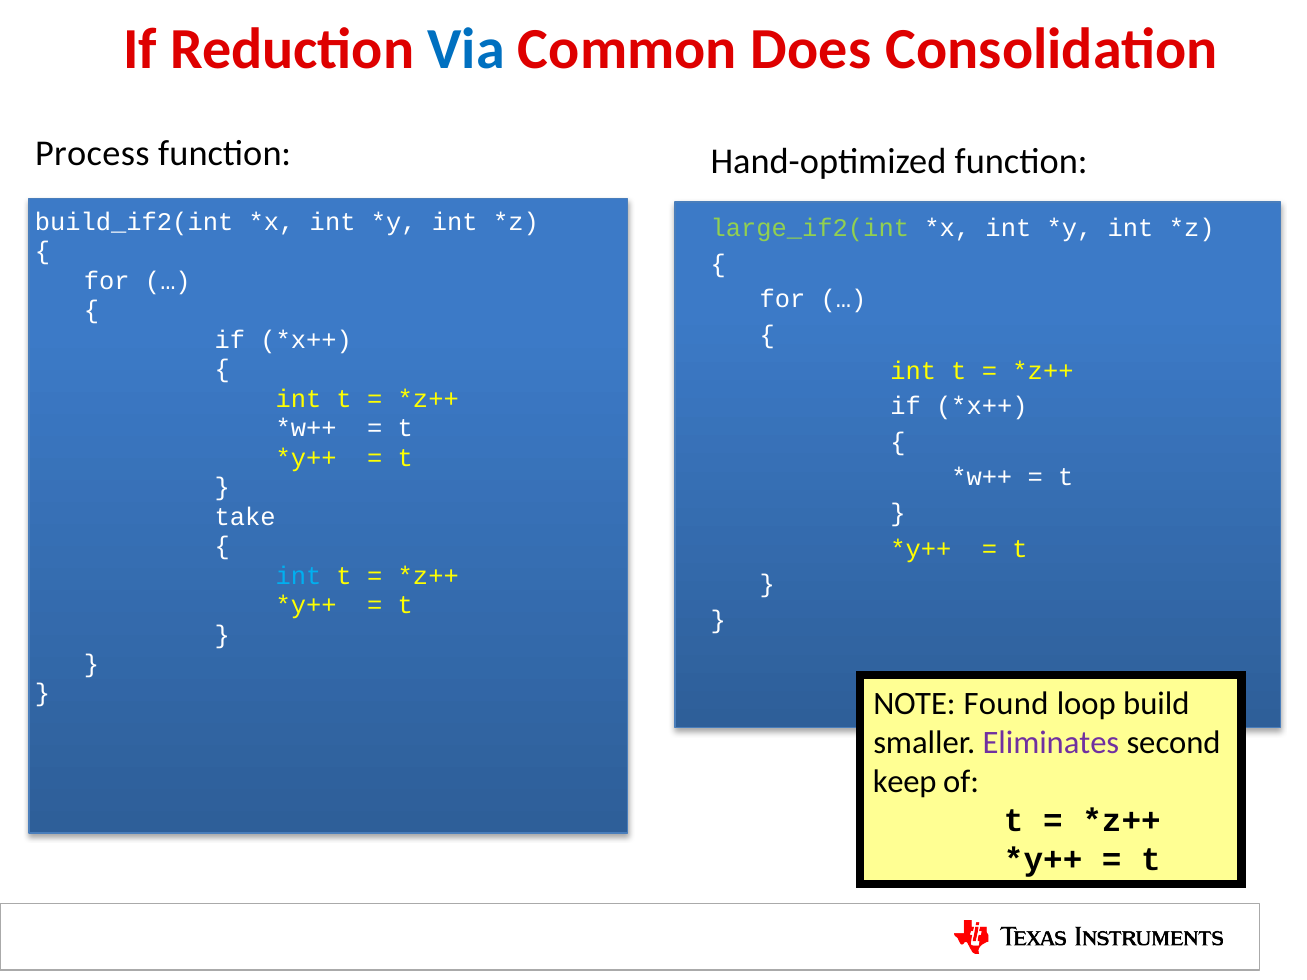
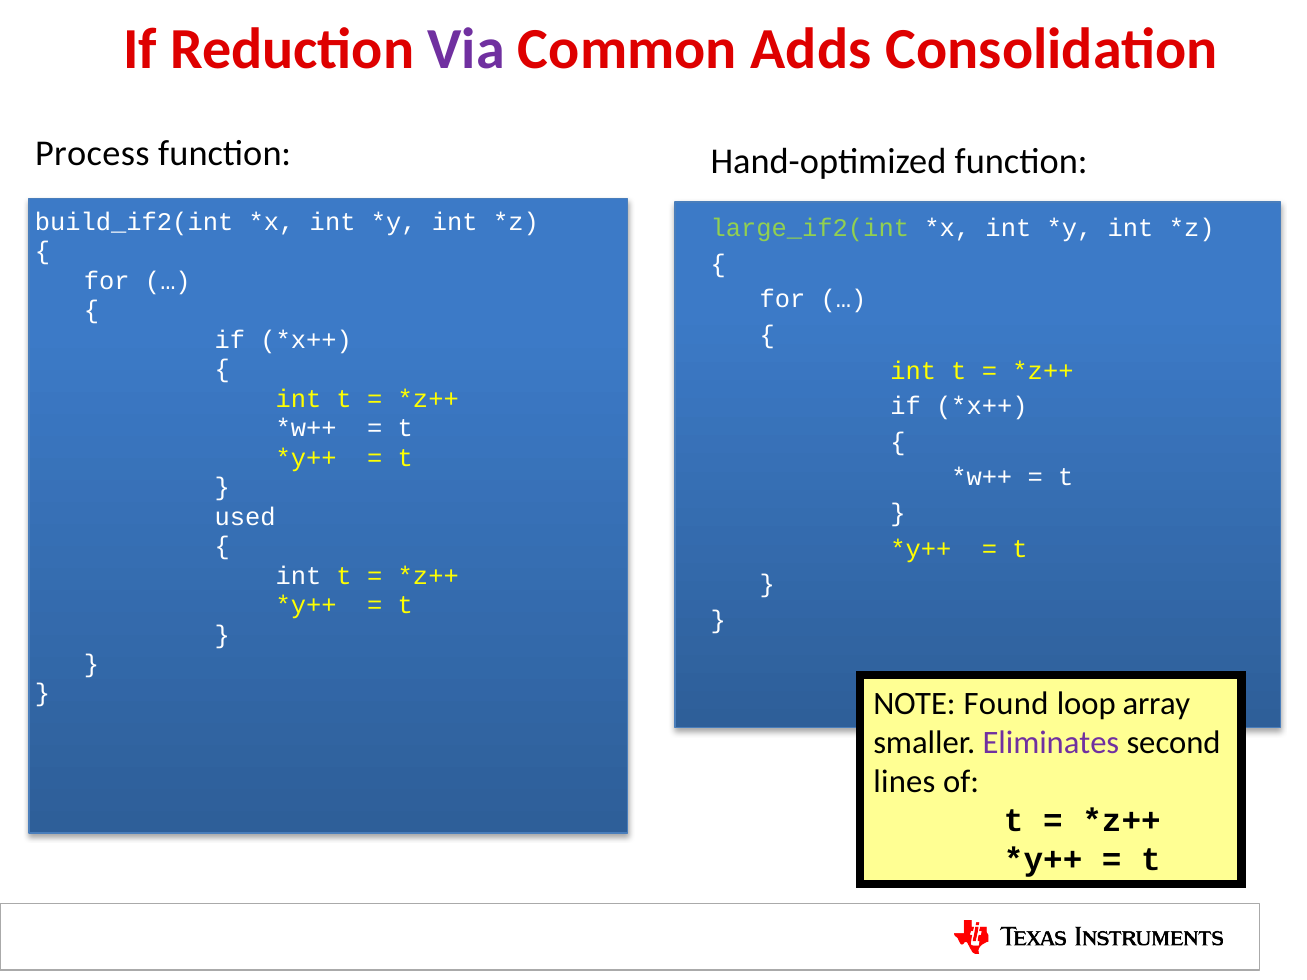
Via colour: blue -> purple
Does: Does -> Adds
take: take -> used
int at (298, 576) colour: light blue -> white
build: build -> array
keep: keep -> lines
